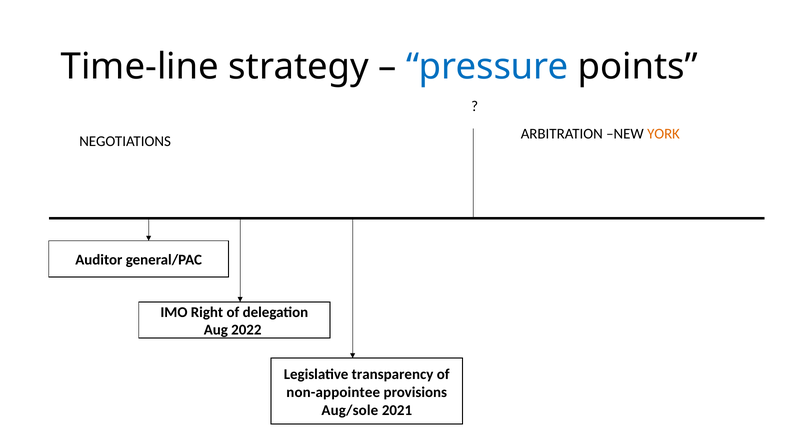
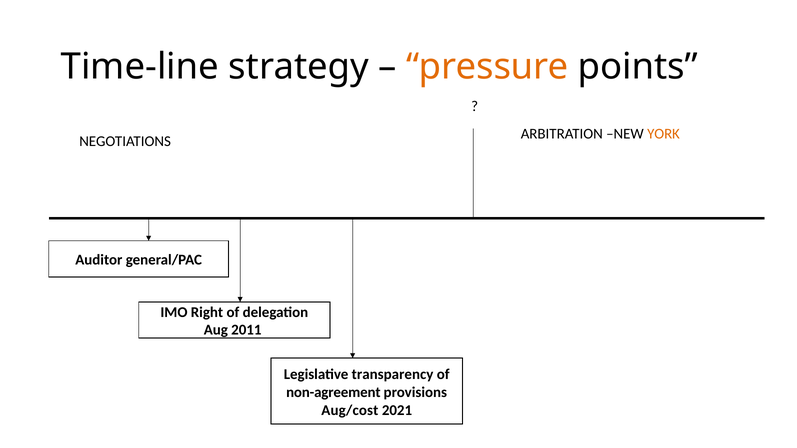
pressure colour: blue -> orange
2022: 2022 -> 2011
non-appointee: non-appointee -> non-agreement
Aug/sole: Aug/sole -> Aug/cost
